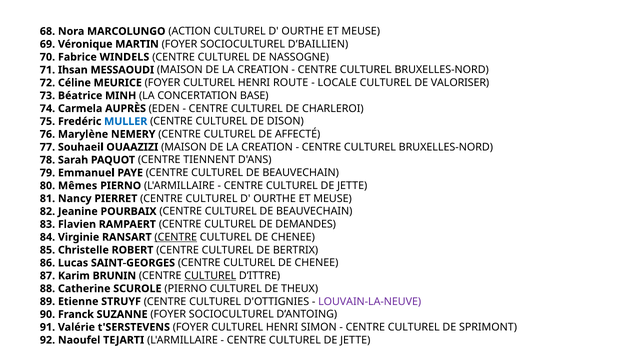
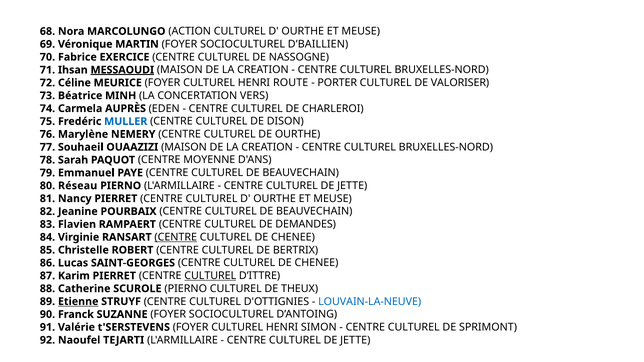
WINDELS: WINDELS -> EXERCICE
MESSAOUDI underline: none -> present
LOCALE: LOCALE -> PORTER
BASE: BASE -> VERS
DE AFFECTÉ: AFFECTÉ -> OURTHE
TIENNENT: TIENNENT -> MOYENNE
Mêmes: Mêmes -> Réseau
Karim BRUNIN: BRUNIN -> PIERRET
Etienne underline: none -> present
LOUVAIN-LA-NEUVE colour: purple -> blue
